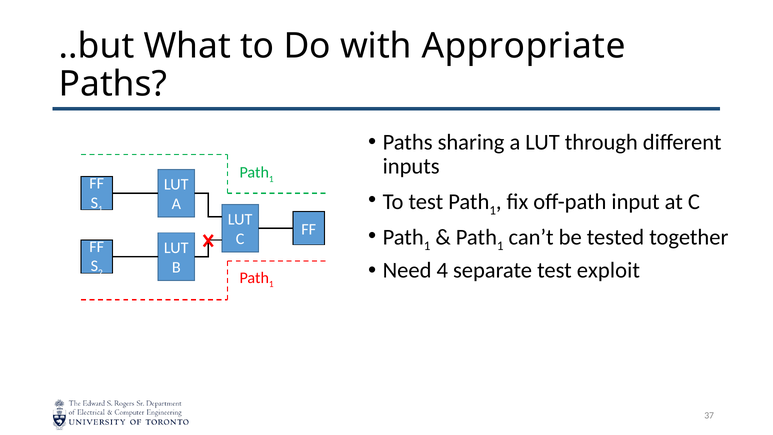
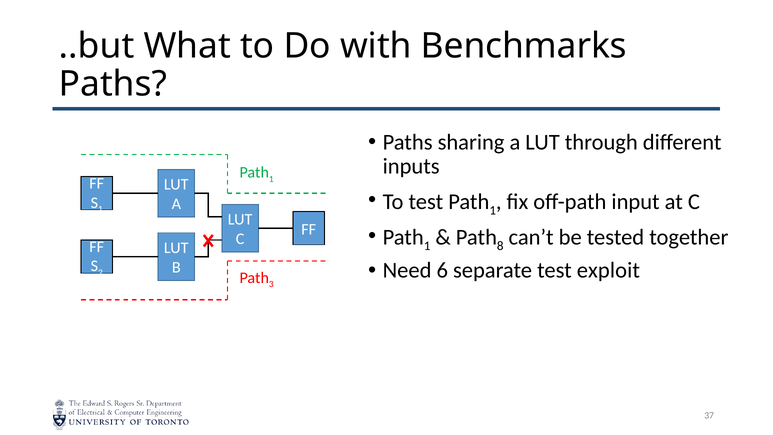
Appropriate: Appropriate -> Benchmarks
1 at (500, 246): 1 -> 8
4: 4 -> 6
1 at (271, 284): 1 -> 3
